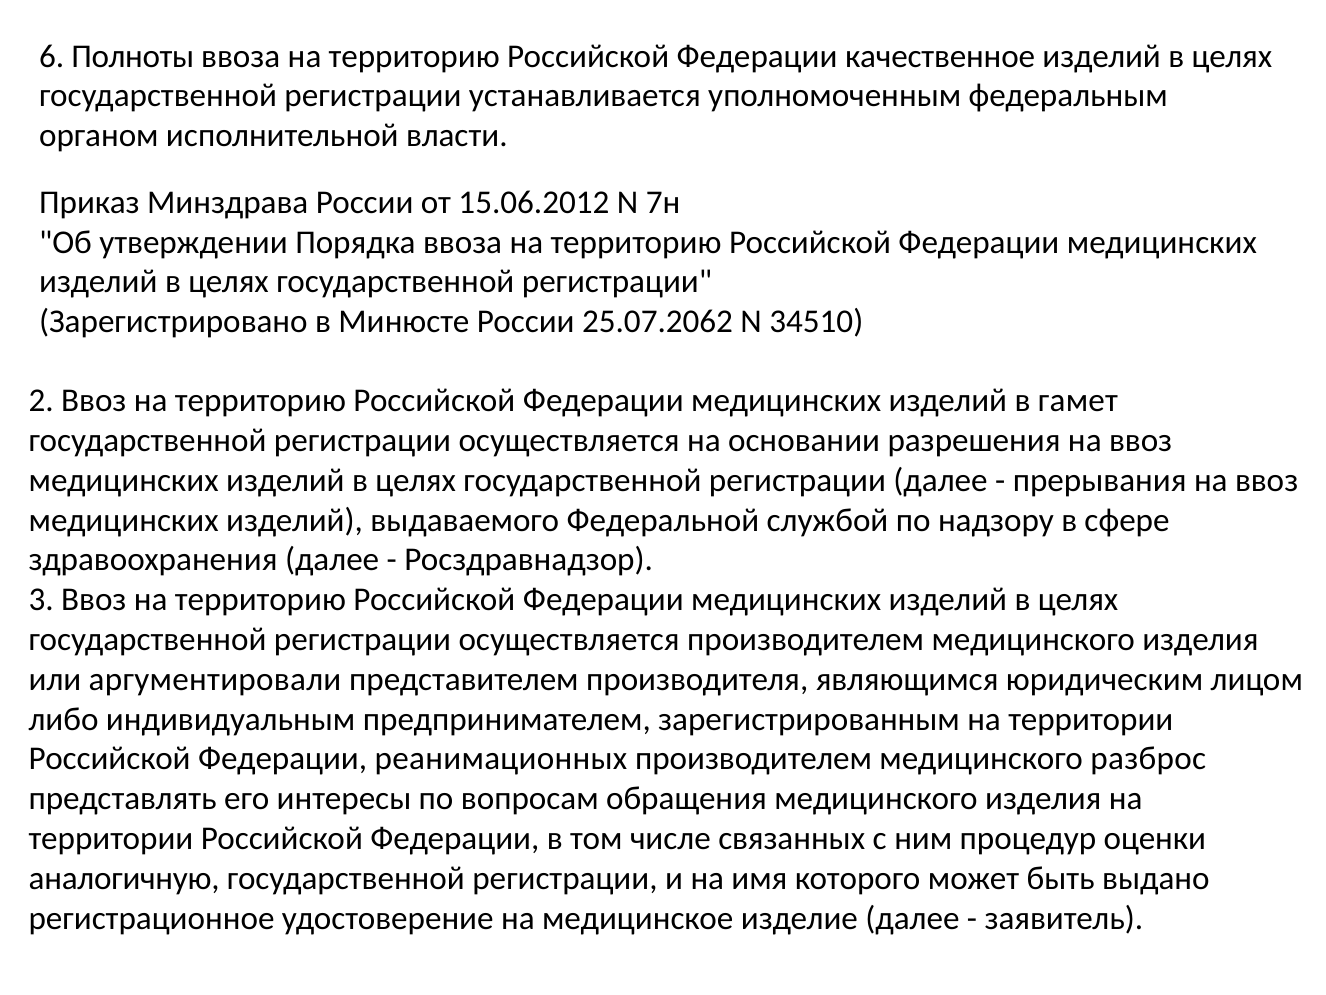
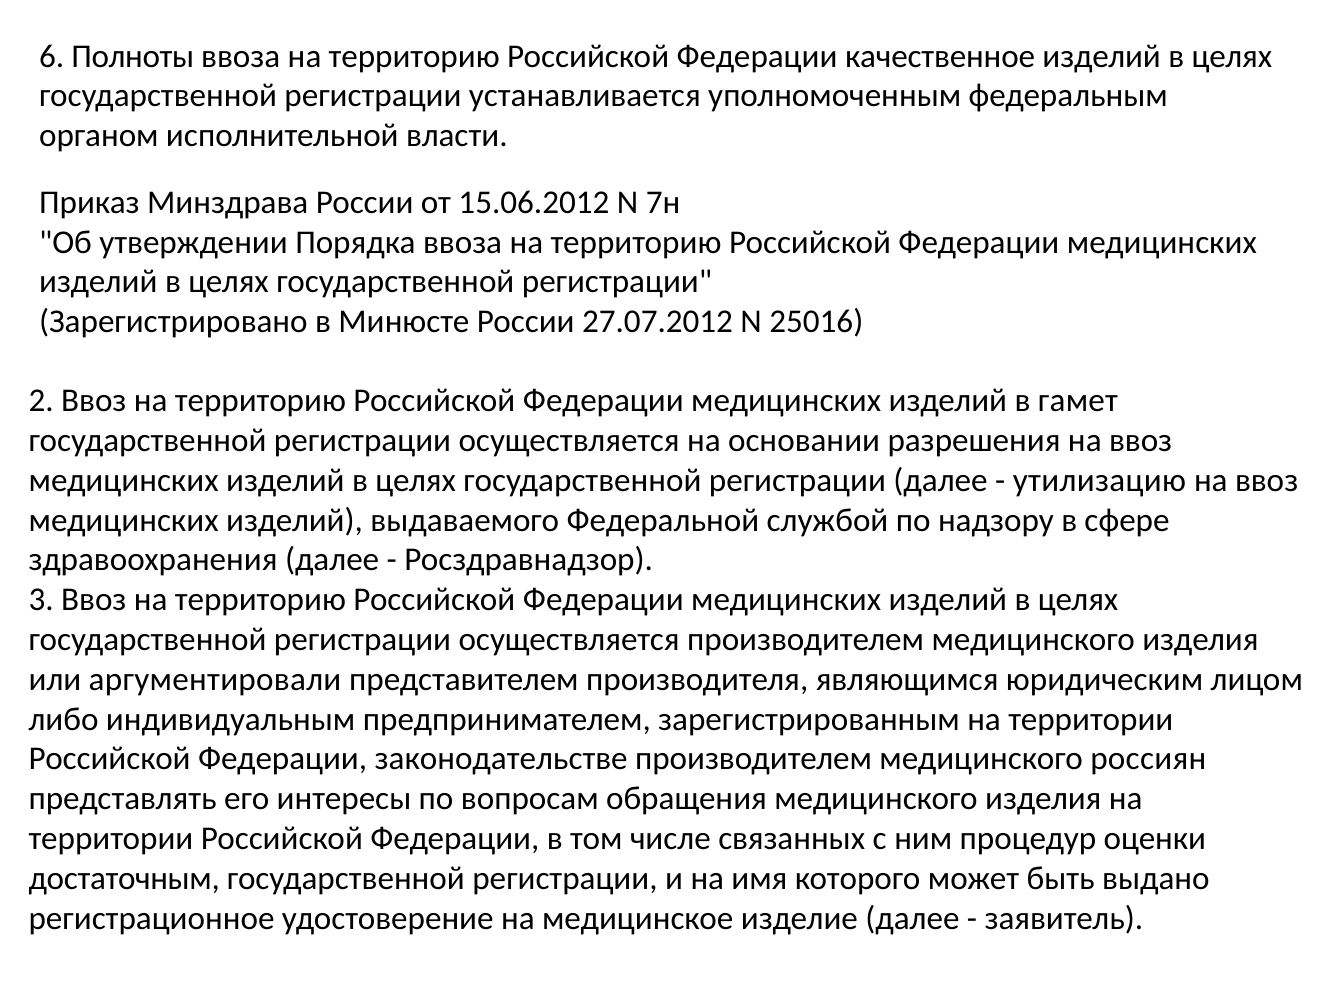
25.07.2062: 25.07.2062 -> 27.07.2012
34510: 34510 -> 25016
прерывания: прерывания -> утилизацию
реанимационных: реанимационных -> законодательстве
разброс: разброс -> россиян
аналогичную: аналогичную -> достаточным
